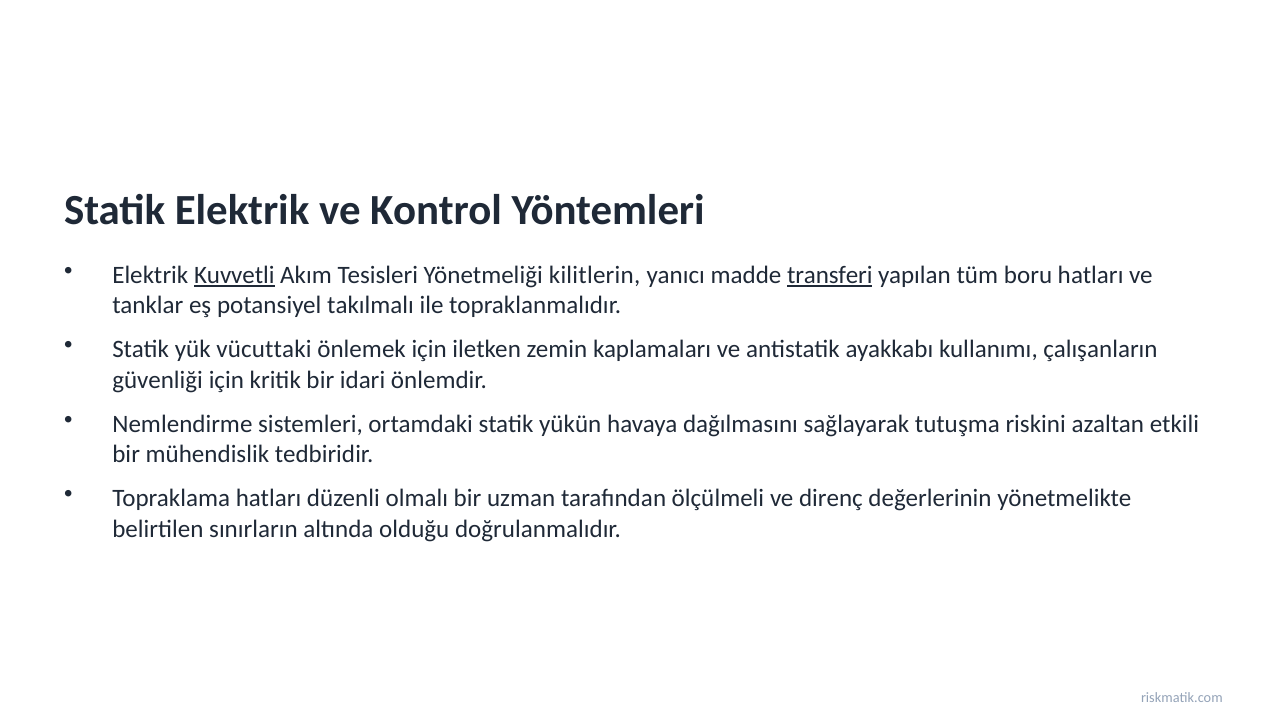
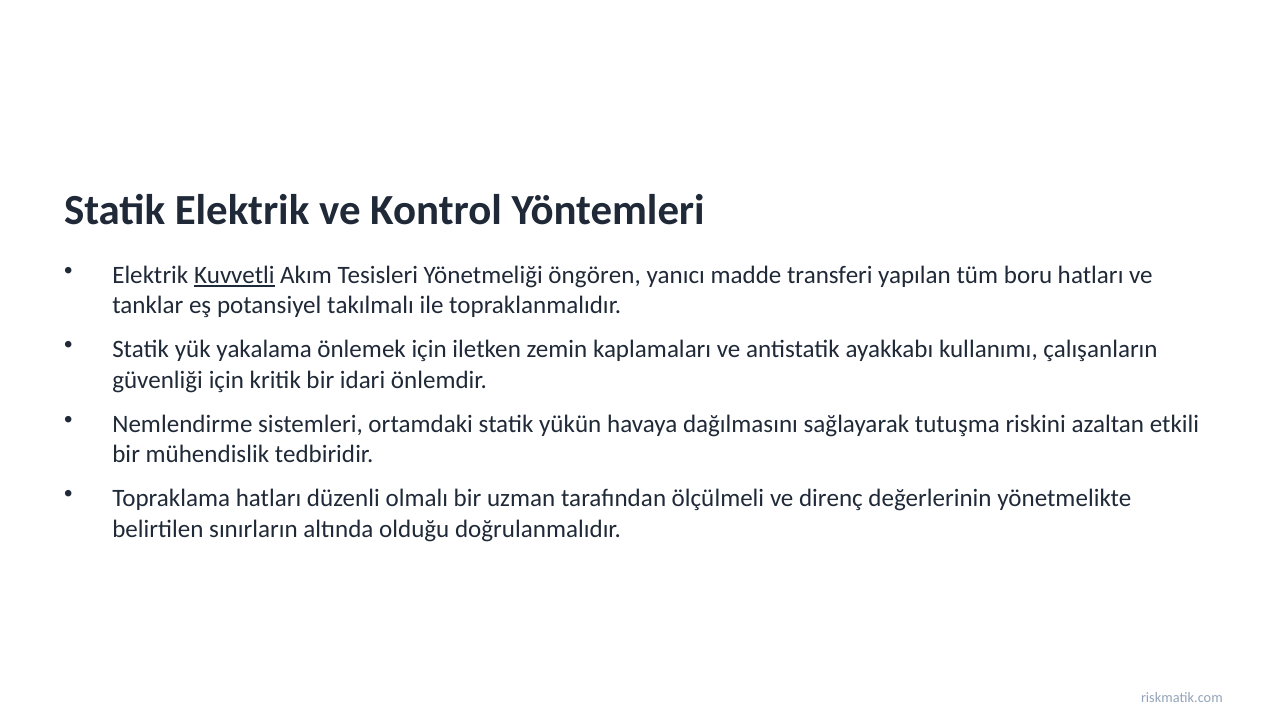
kilitlerin: kilitlerin -> öngören
transferi underline: present -> none
vücuttaki: vücuttaki -> yakalama
